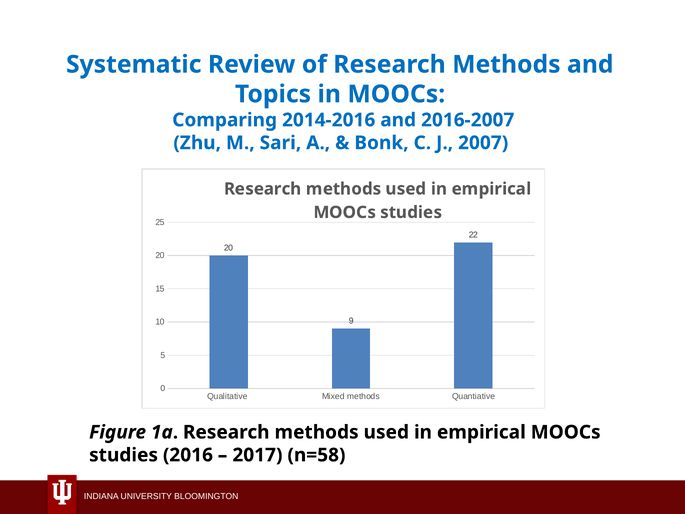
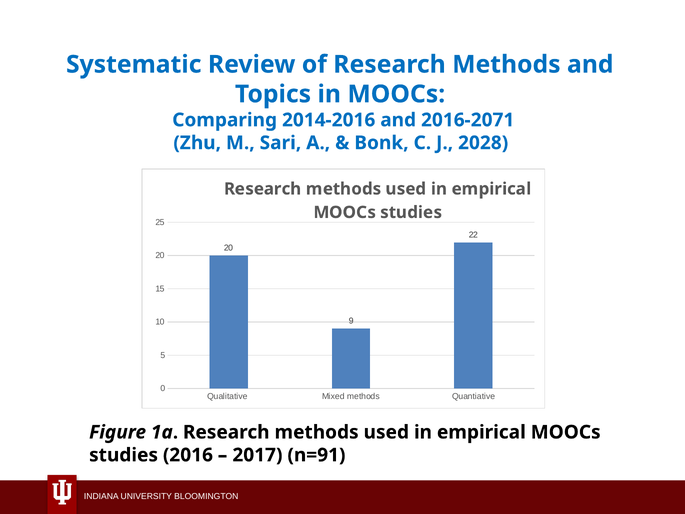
2016-2007: 2016-2007 -> 2016-2071
2007: 2007 -> 2028
n=58: n=58 -> n=91
